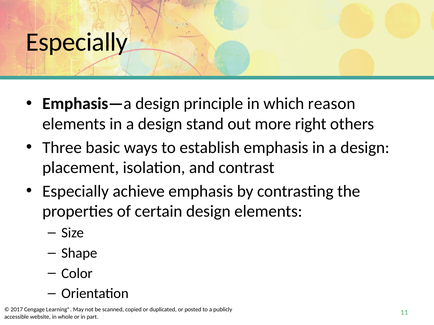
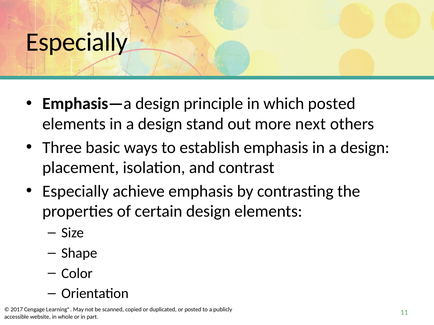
which reason: reason -> posted
right: right -> next
